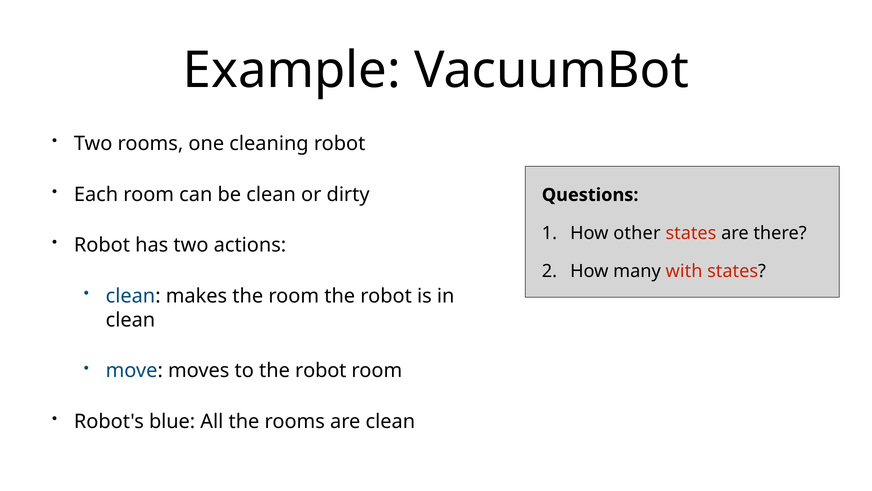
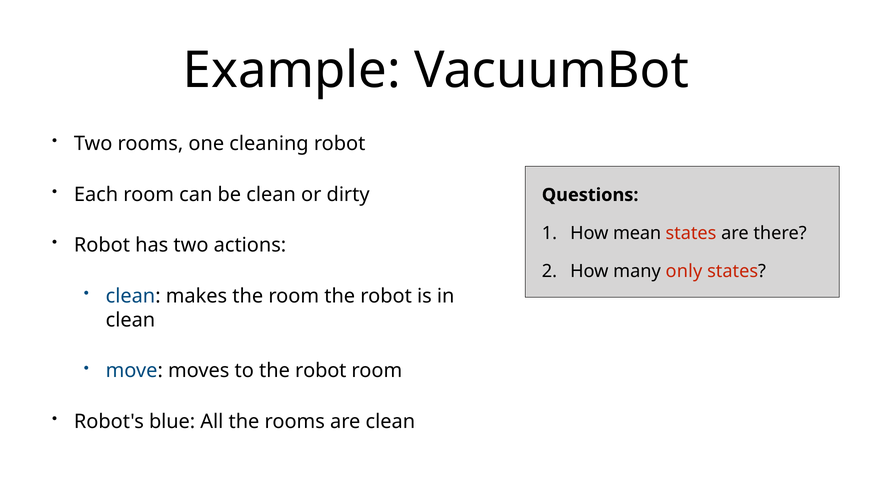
other: other -> mean
with: with -> only
